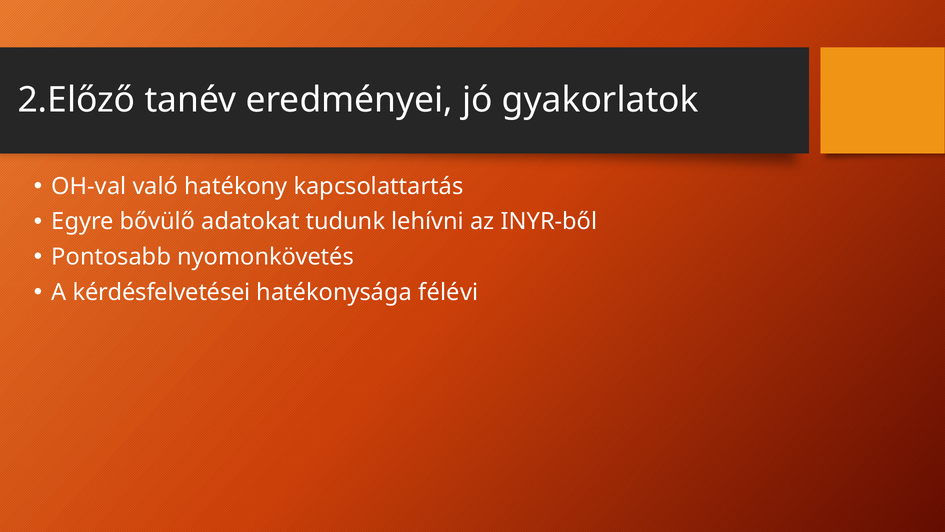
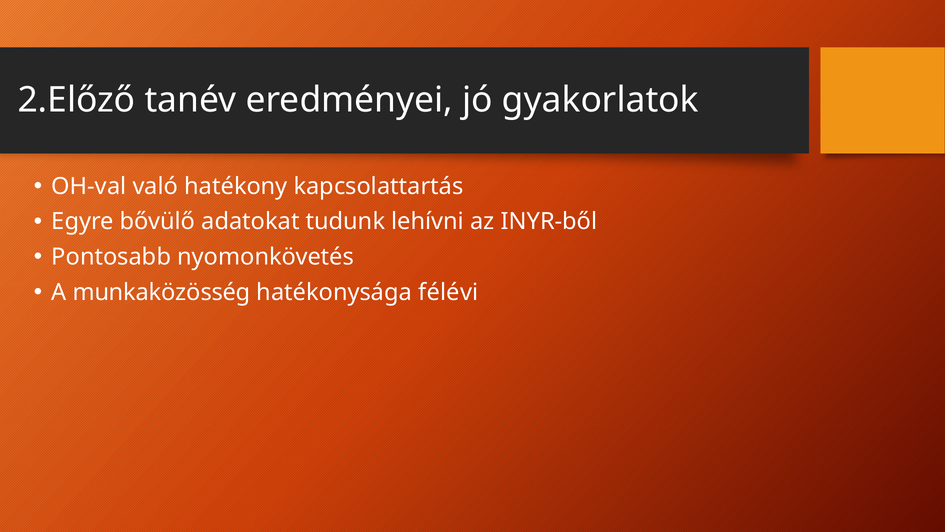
kérdésfelvetései: kérdésfelvetései -> munkaközösség
